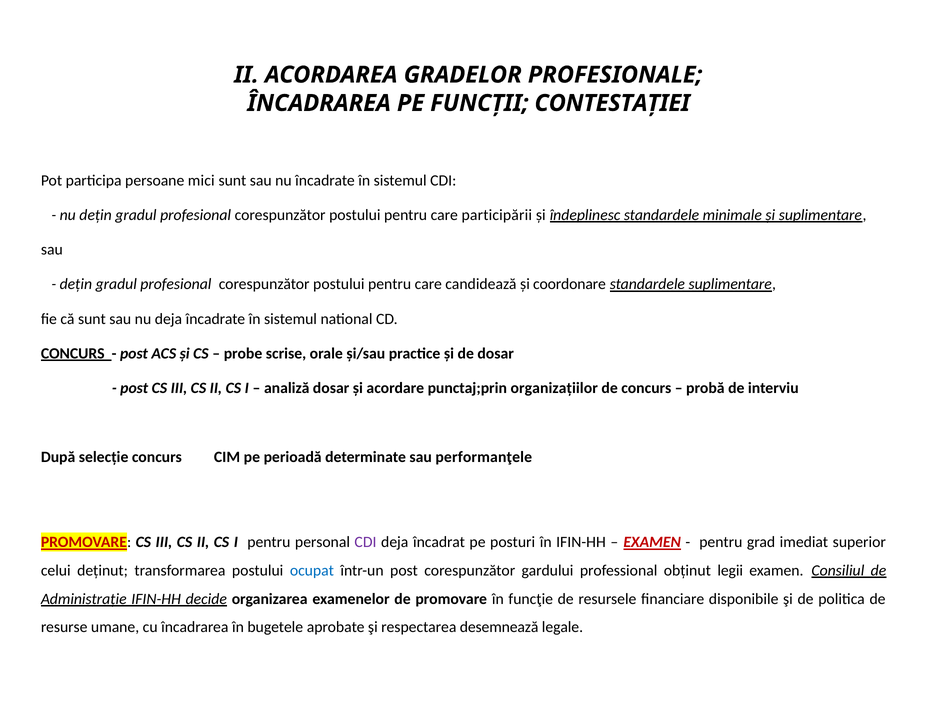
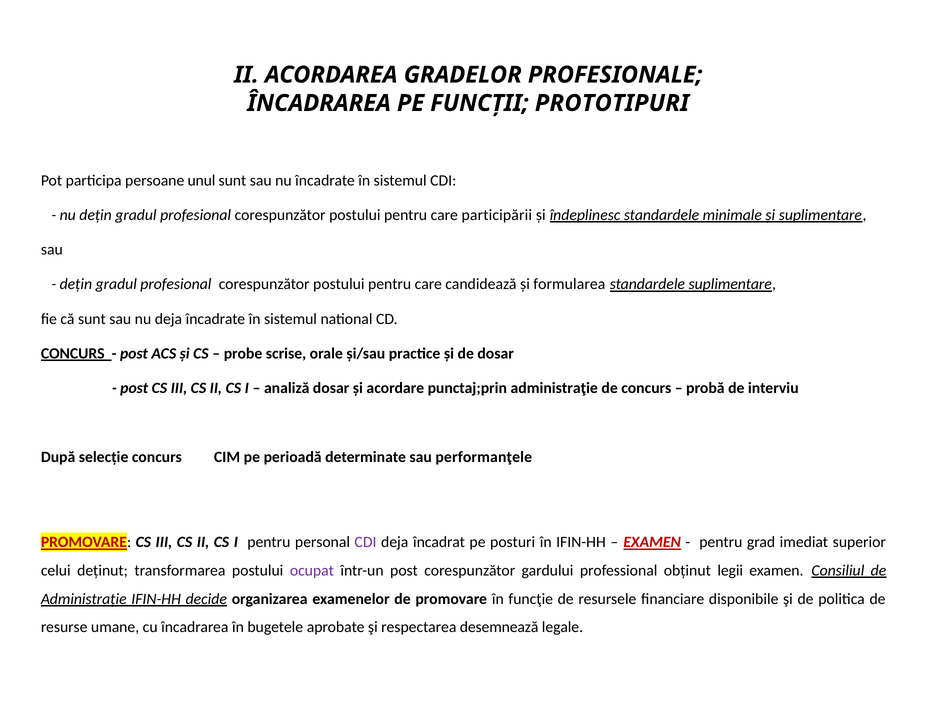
CONTESTAȚIEI: CONTESTAȚIEI -> PROTOTIPURI
mici: mici -> unul
coordonare: coordonare -> formularea
organizațiilor: organizațiilor -> administraţie
ocupat colour: blue -> purple
